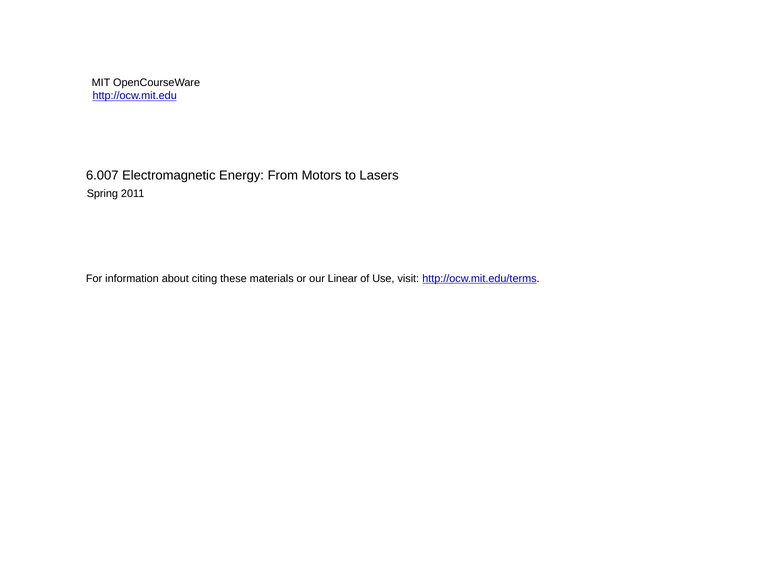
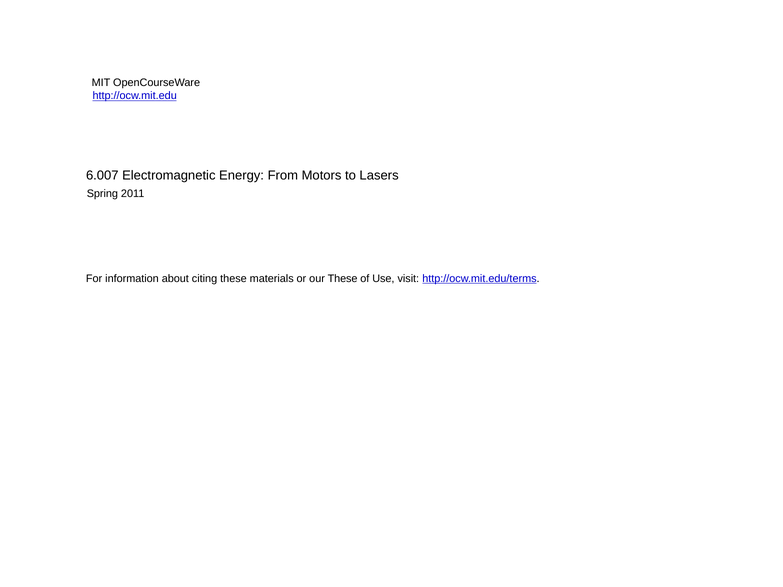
our Linear: Linear -> These
